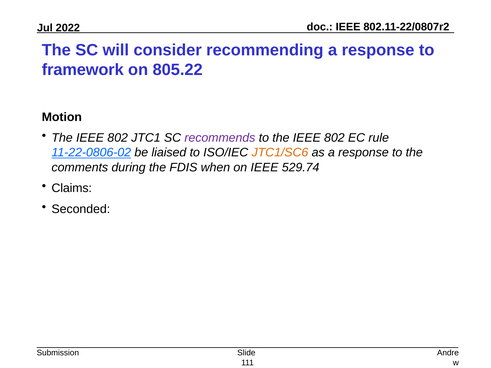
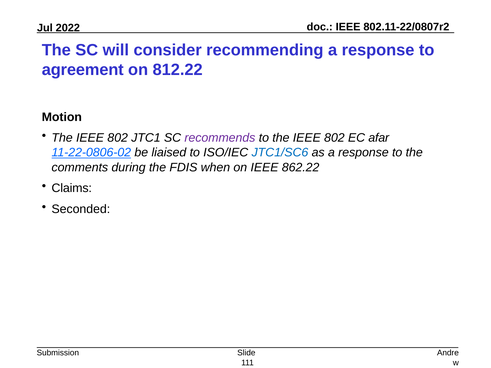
framework: framework -> agreement
805.22: 805.22 -> 812.22
rule: rule -> afar
JTC1/SC6 colour: orange -> blue
529.74: 529.74 -> 862.22
